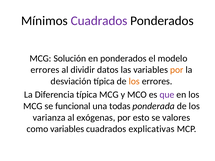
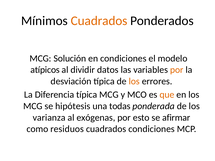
Cuadrados at (99, 21) colour: purple -> orange
en ponderados: ponderados -> condiciones
errores at (45, 70): errores -> atípicos
que colour: purple -> orange
funcional: funcional -> hipótesis
valores: valores -> afirmar
como variables: variables -> residuos
cuadrados explicativas: explicativas -> condiciones
